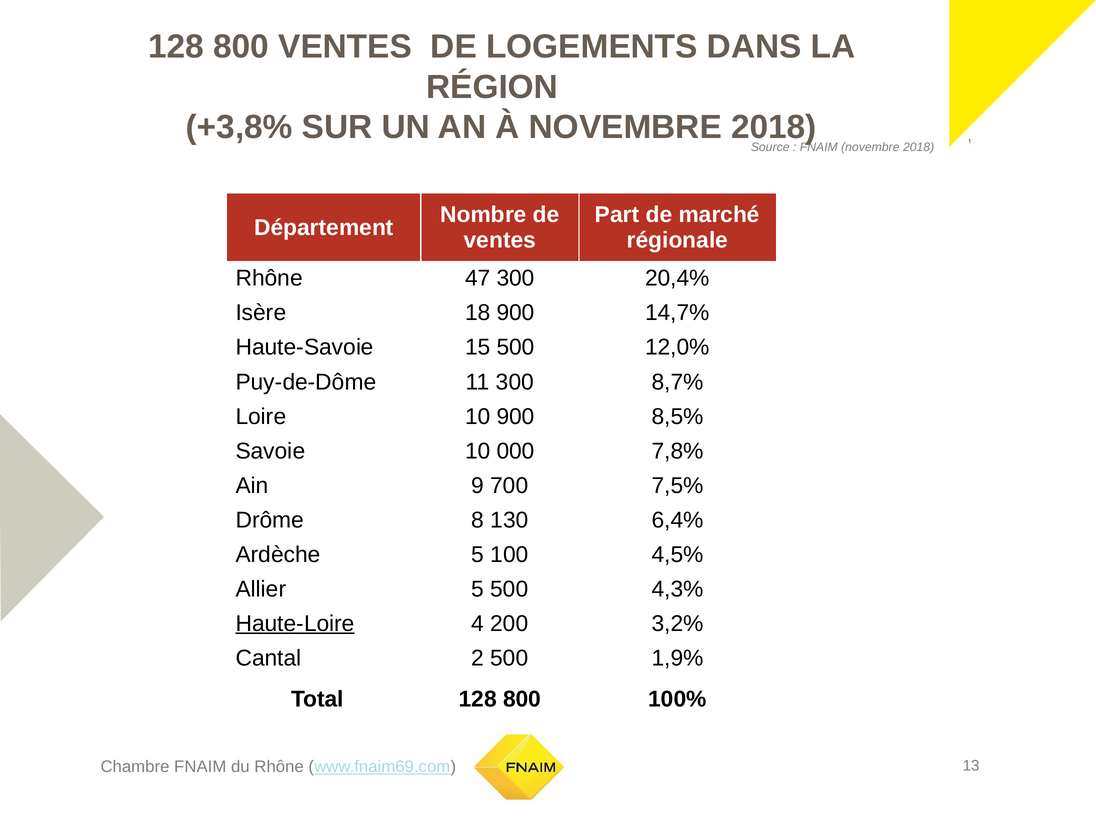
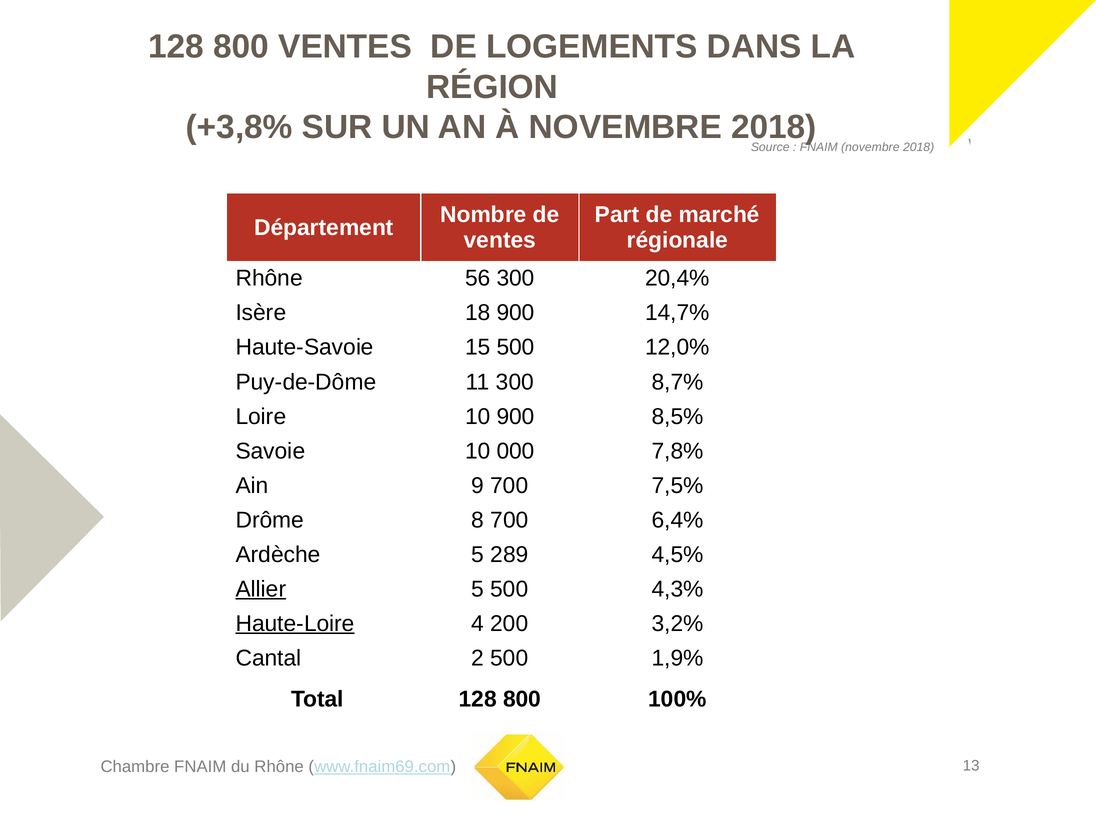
47: 47 -> 56
8 130: 130 -> 700
100: 100 -> 289
Allier underline: none -> present
